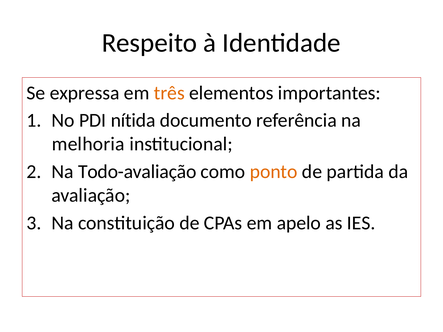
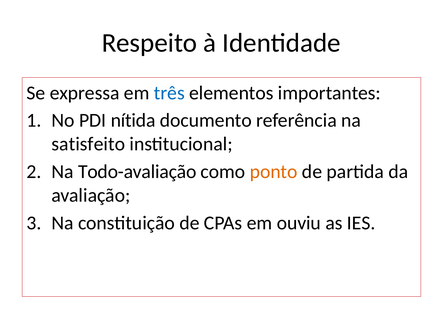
três colour: orange -> blue
melhoria: melhoria -> satisfeito
apelo: apelo -> ouviu
